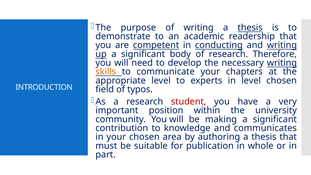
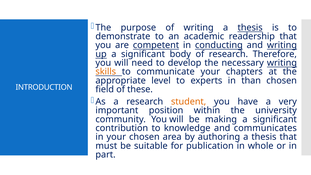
in level: level -> than
typos: typos -> these
student colour: red -> orange
